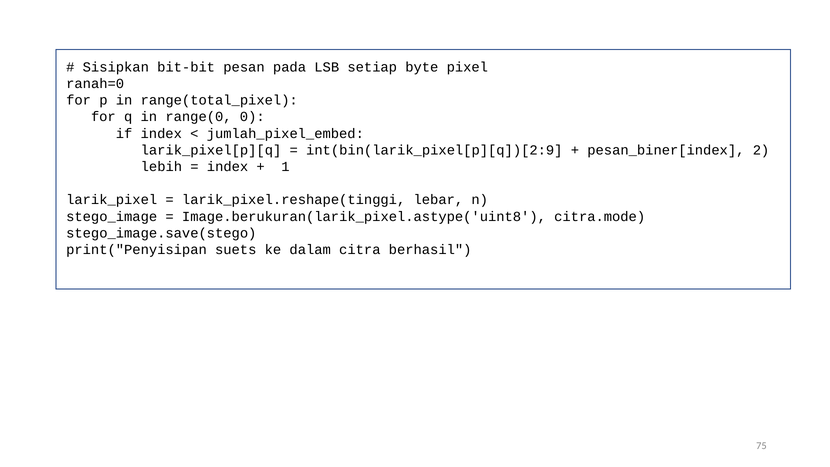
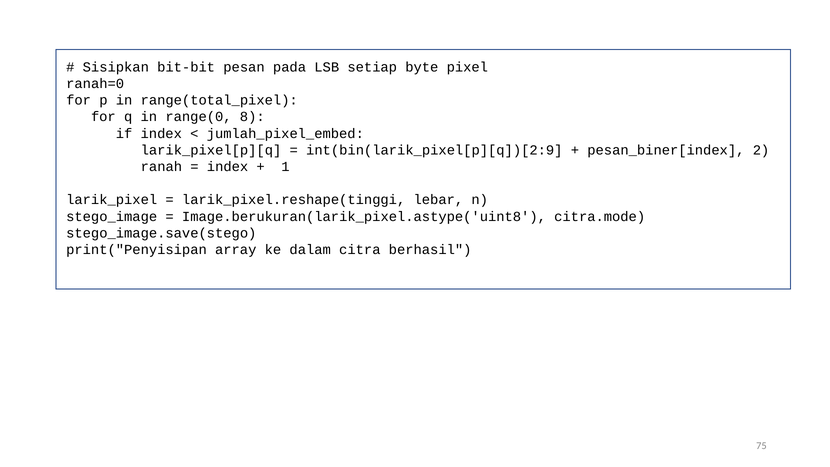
0: 0 -> 8
lebih: lebih -> ranah
suets: suets -> array
